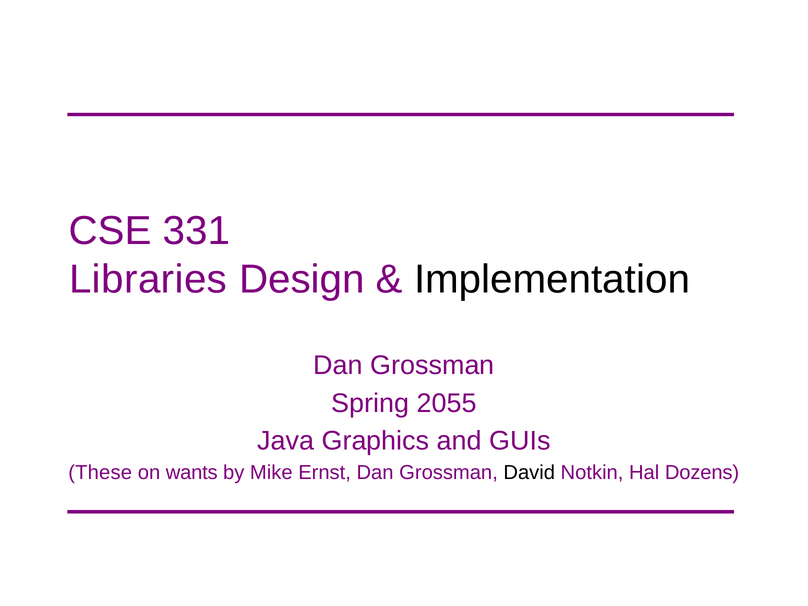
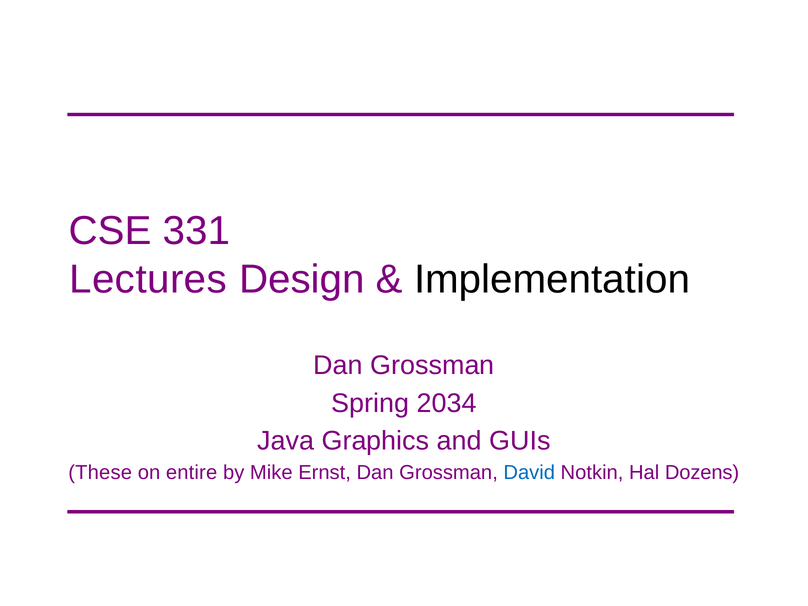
Libraries: Libraries -> Lectures
2055: 2055 -> 2034
wants: wants -> entire
David colour: black -> blue
